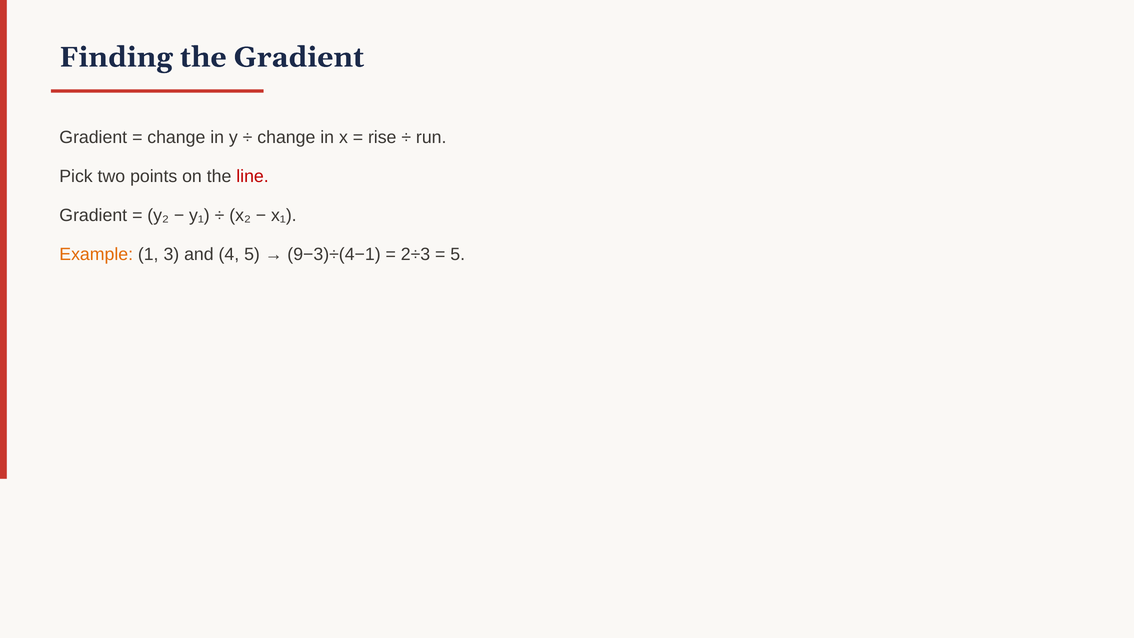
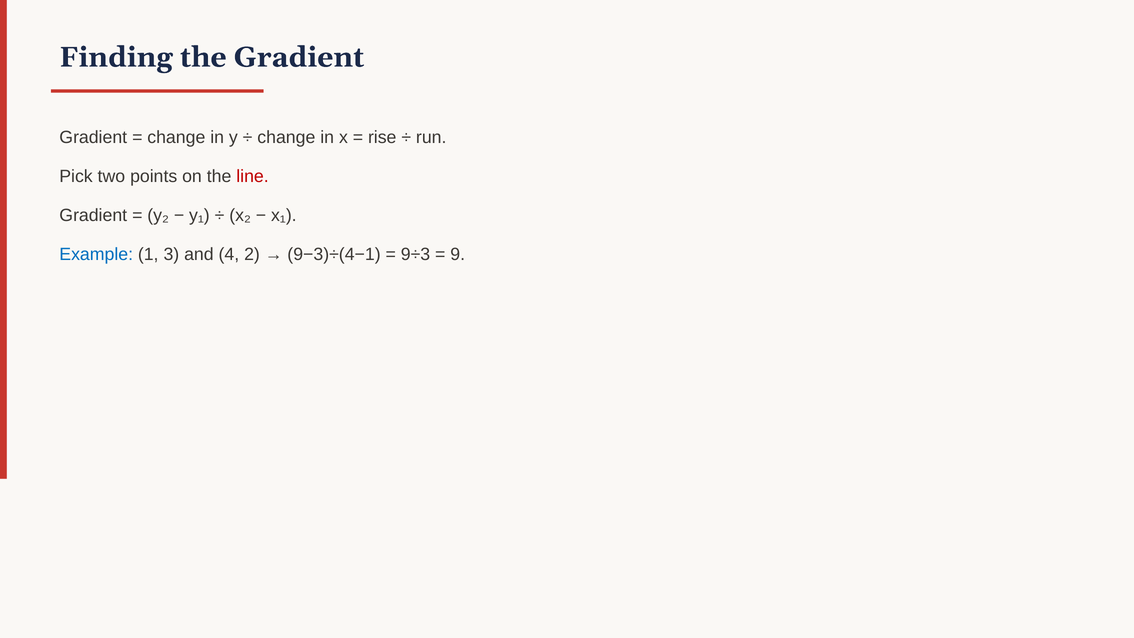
Example colour: orange -> blue
4 5: 5 -> 2
2÷3: 2÷3 -> 9÷3
5 at (458, 254): 5 -> 9
